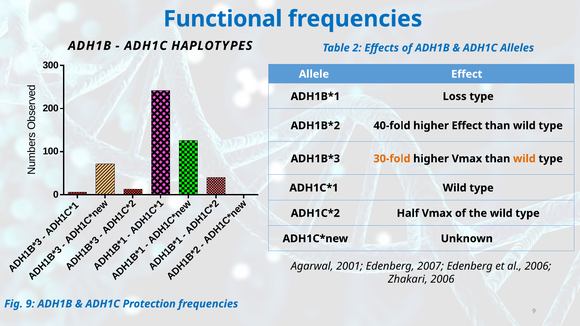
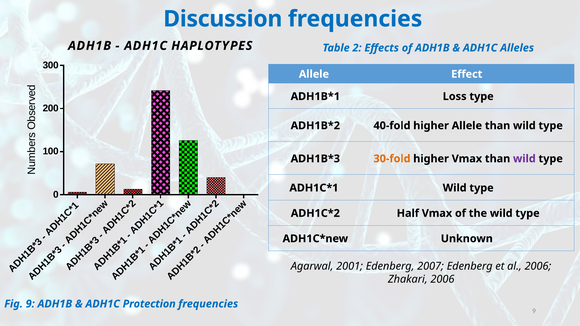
Functional: Functional -> Discussion
higher Effect: Effect -> Allele
wild at (524, 159) colour: orange -> purple
